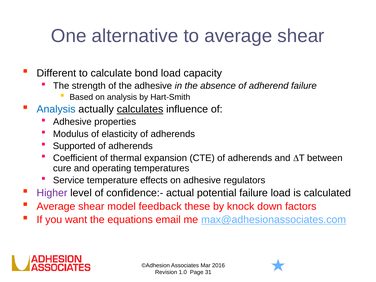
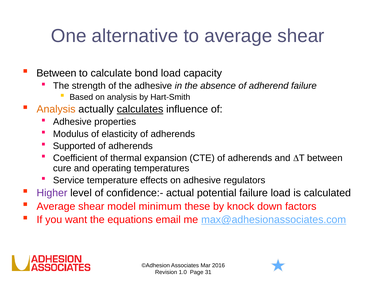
Different at (56, 73): Different -> Between
Analysis at (56, 109) colour: blue -> orange
feedback: feedback -> minimum
